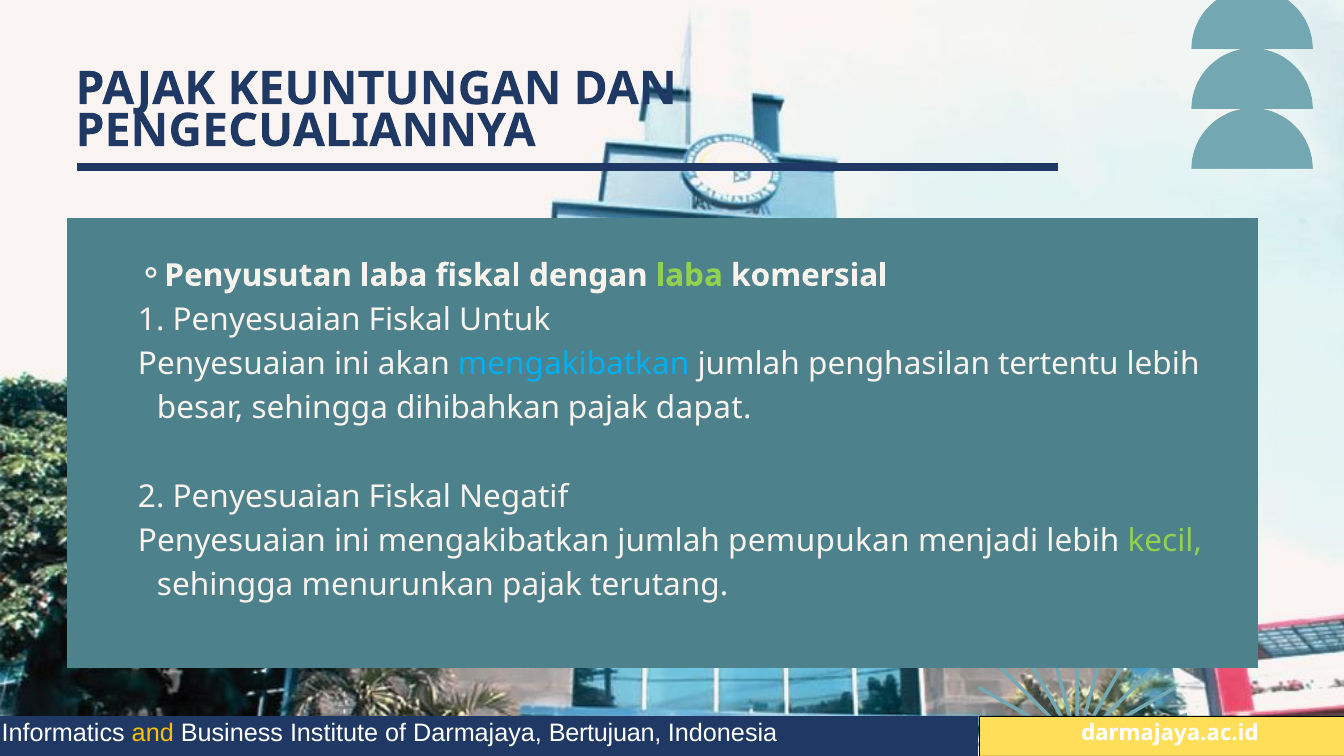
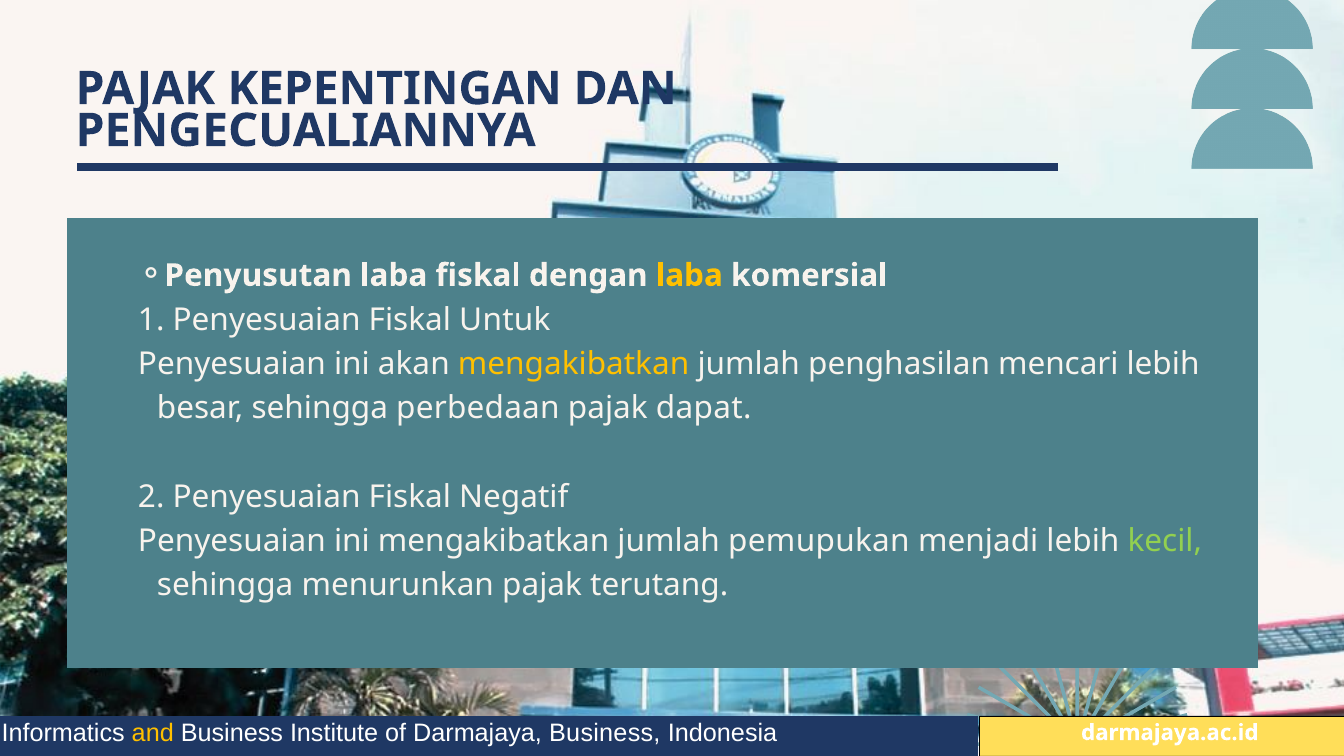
KEUNTUNGAN: KEUNTUNGAN -> KEPENTINGAN
laba at (689, 275) colour: light green -> yellow
mengakibatkan at (574, 364) colour: light blue -> yellow
tertentu: tertentu -> mencari
dihibahkan: dihibahkan -> perbedaan
Darmajaya Bertujuan: Bertujuan -> Business
